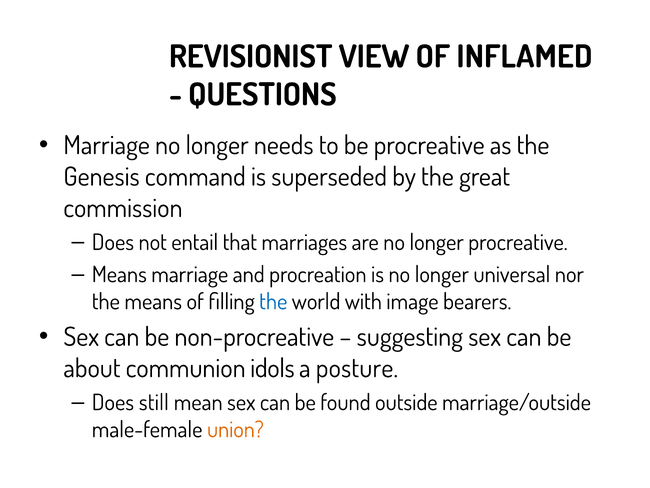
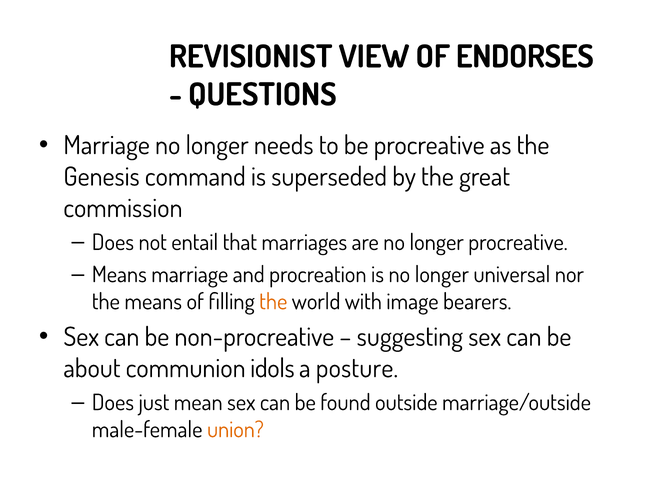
INFLAMED: INFLAMED -> ENDORSES
the at (273, 302) colour: blue -> orange
still: still -> just
